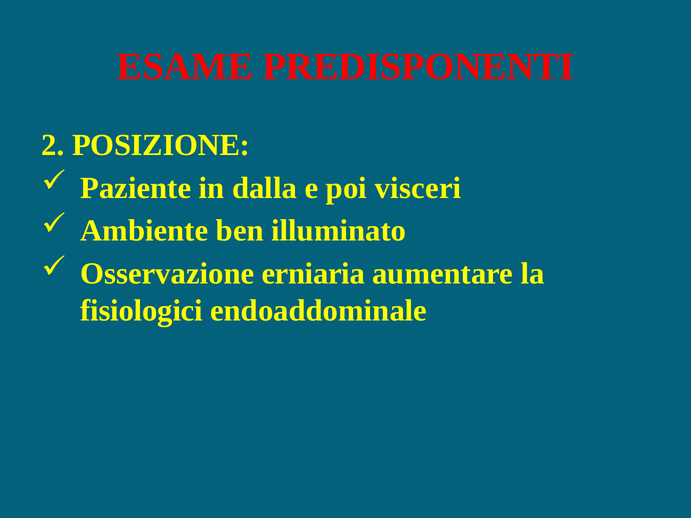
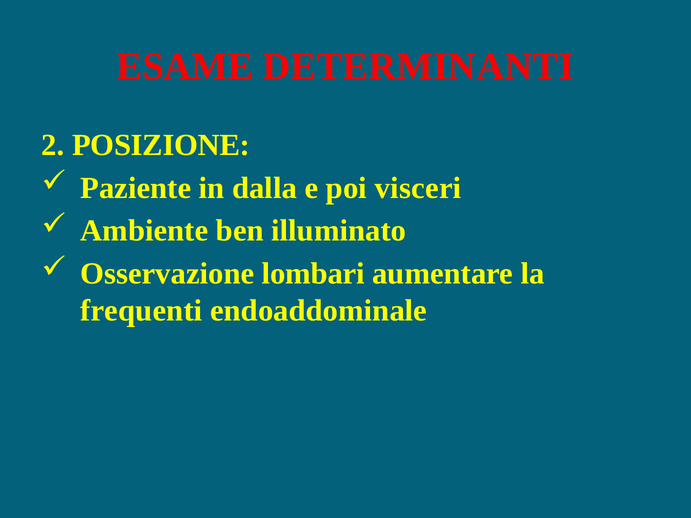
PREDISPONENTI: PREDISPONENTI -> DETERMINANTI
erniaria: erniaria -> lombari
fisiologici: fisiologici -> frequenti
